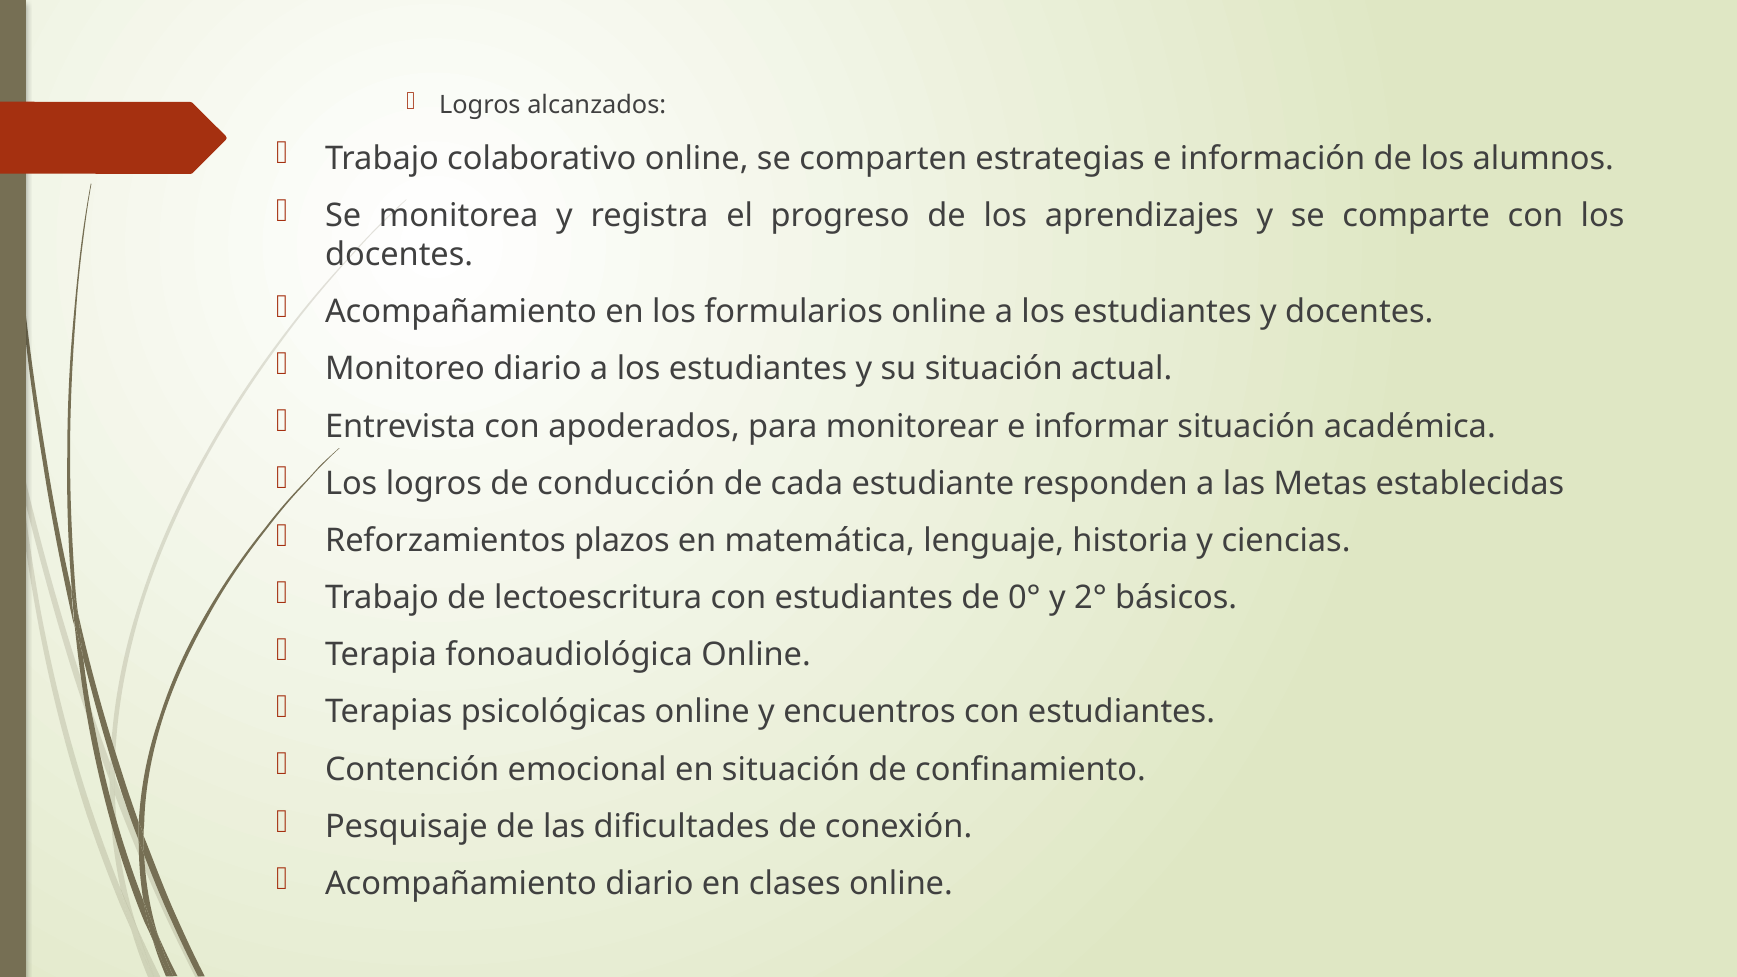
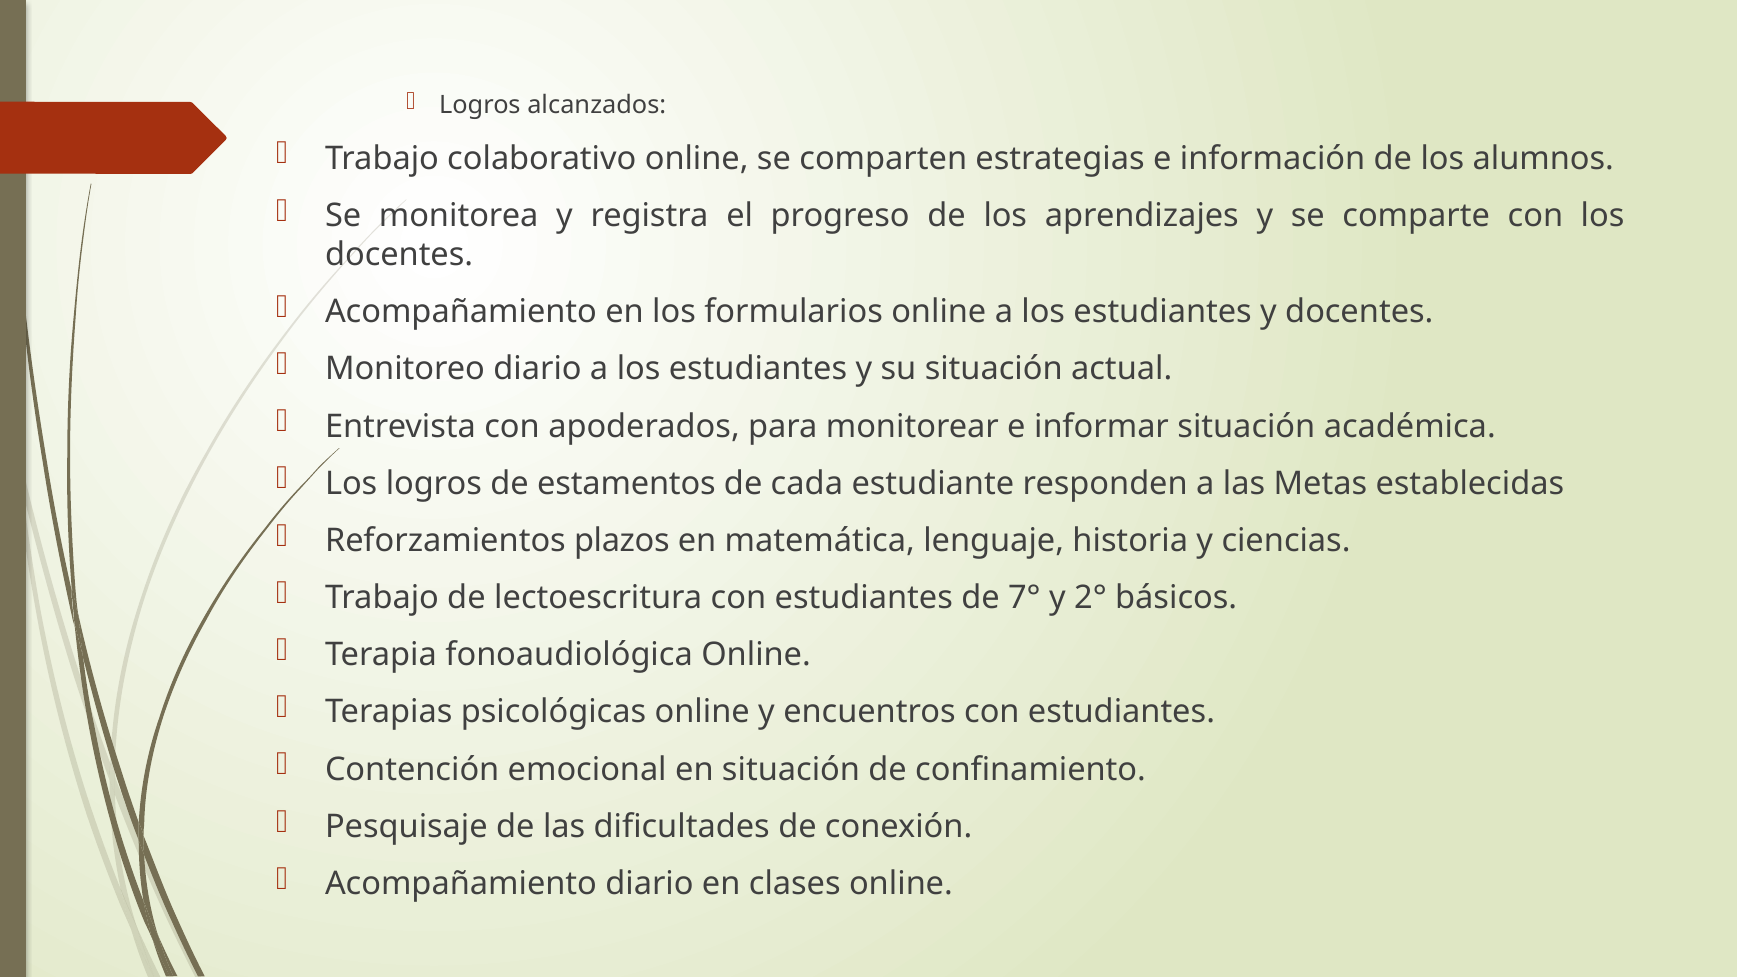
conducción: conducción -> estamentos
0°: 0° -> 7°
